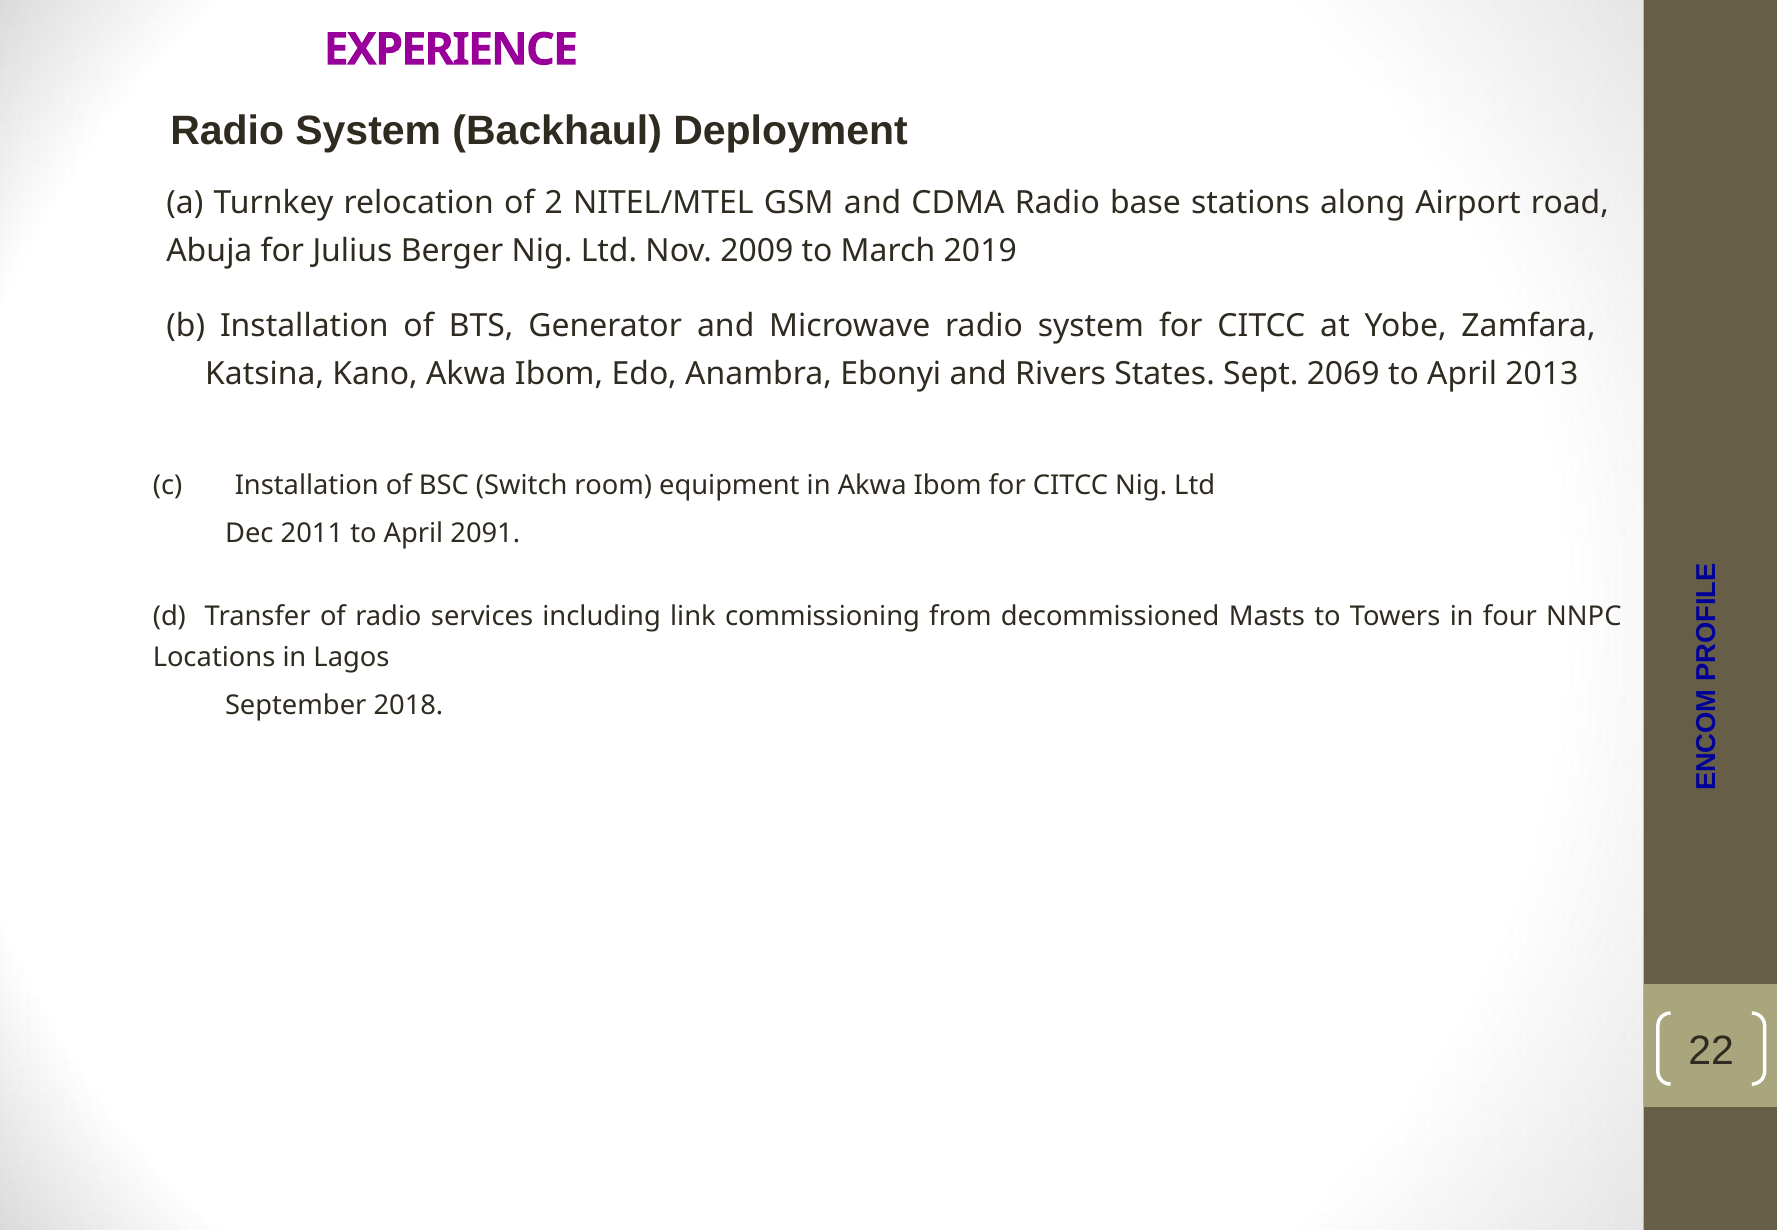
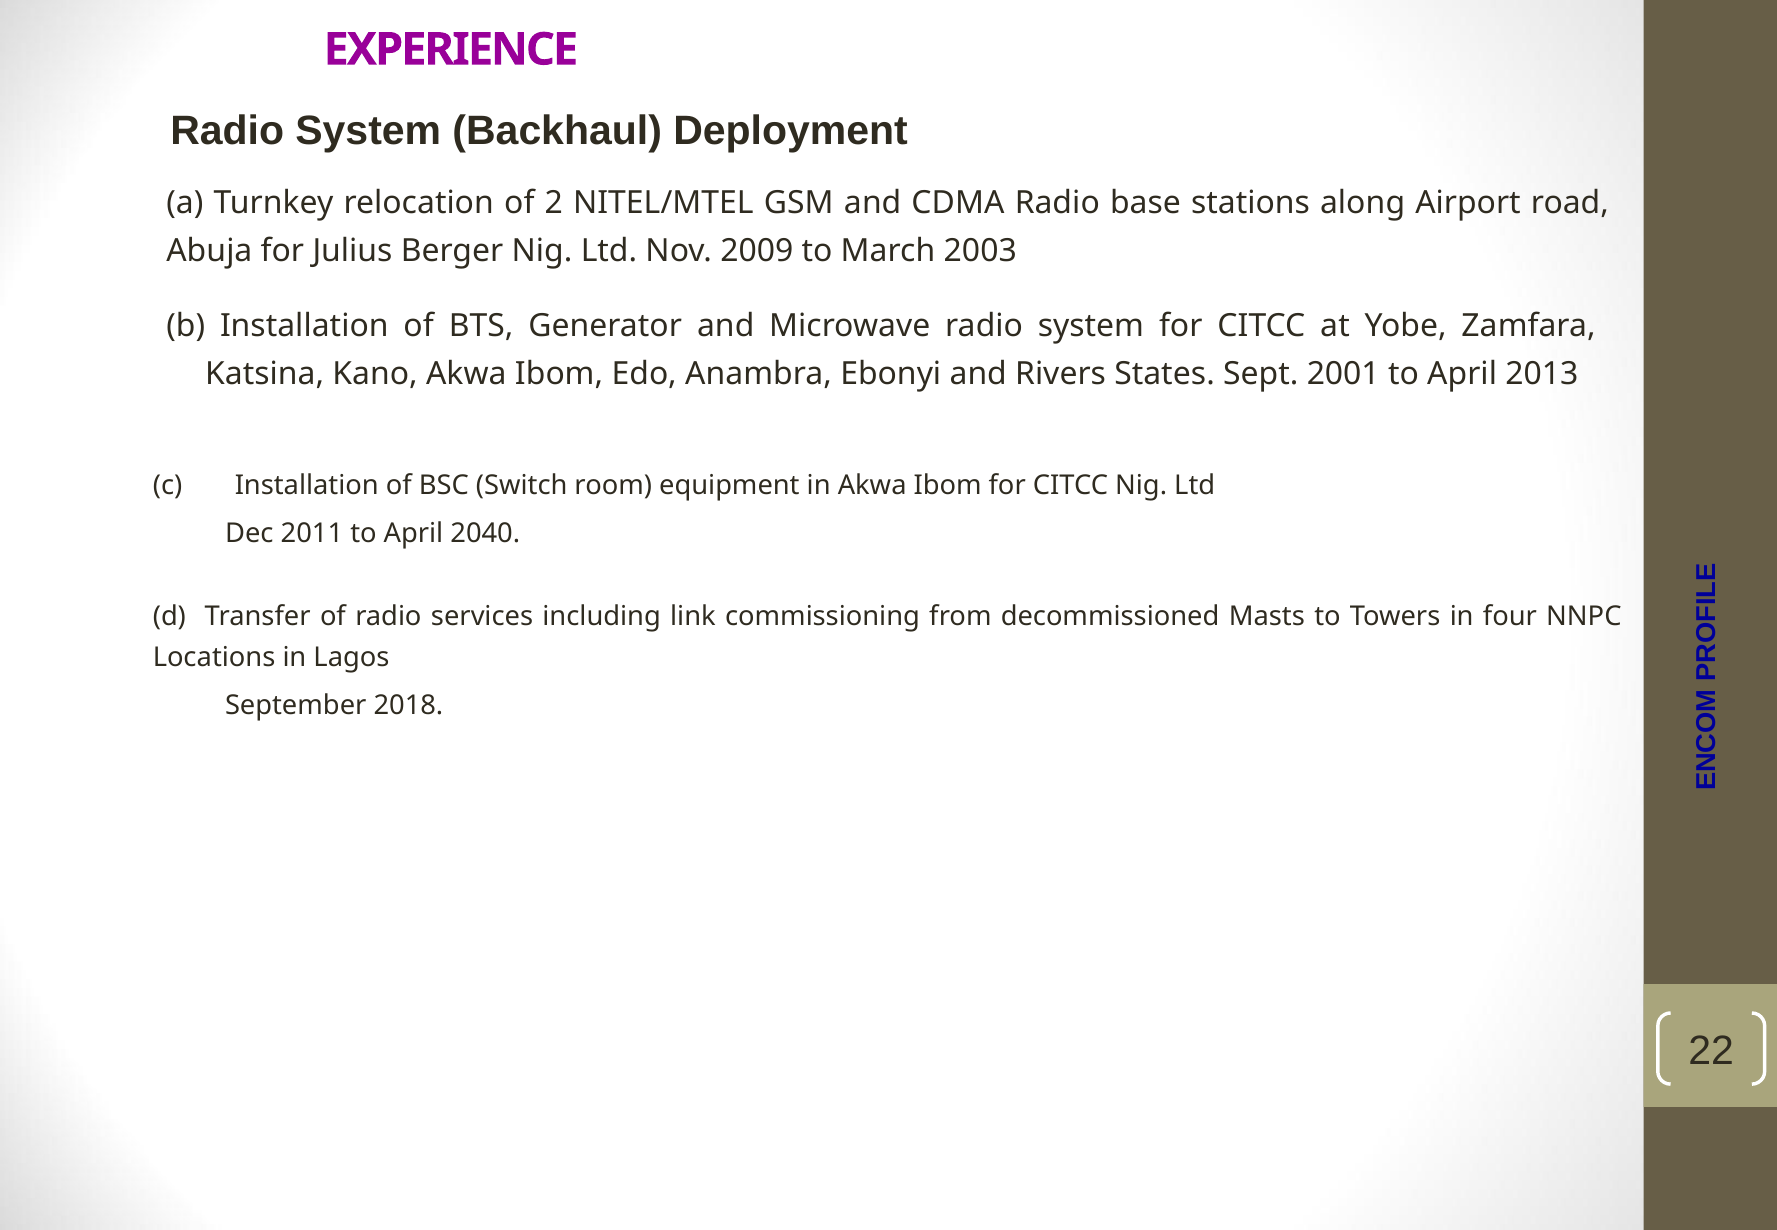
2019: 2019 -> 2003
2069: 2069 -> 2001
2091: 2091 -> 2040
